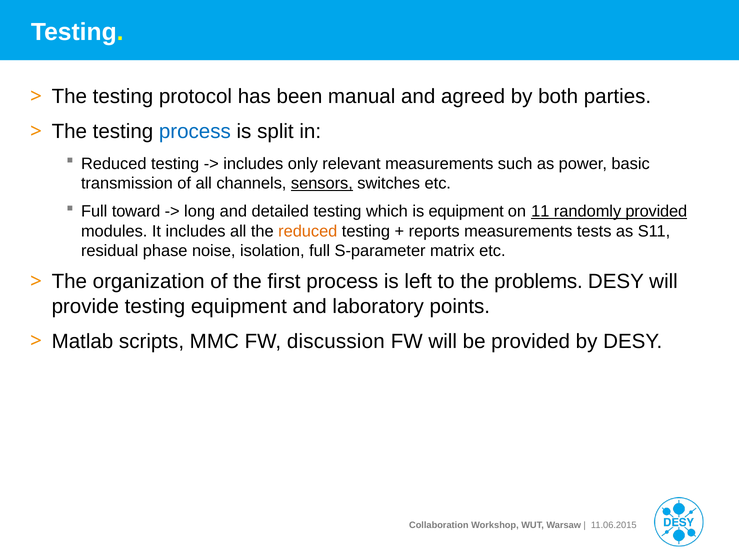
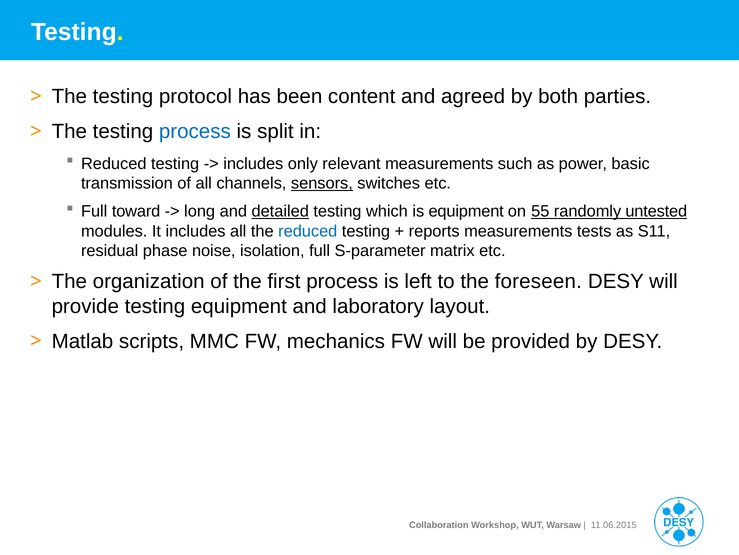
manual: manual -> content
detailed underline: none -> present
11: 11 -> 55
randomly provided: provided -> untested
reduced at (308, 231) colour: orange -> blue
problems: problems -> foreseen
points: points -> layout
discussion: discussion -> mechanics
